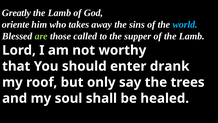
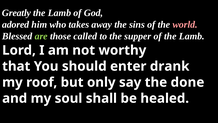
oriente: oriente -> adored
world colour: light blue -> pink
trees: trees -> done
